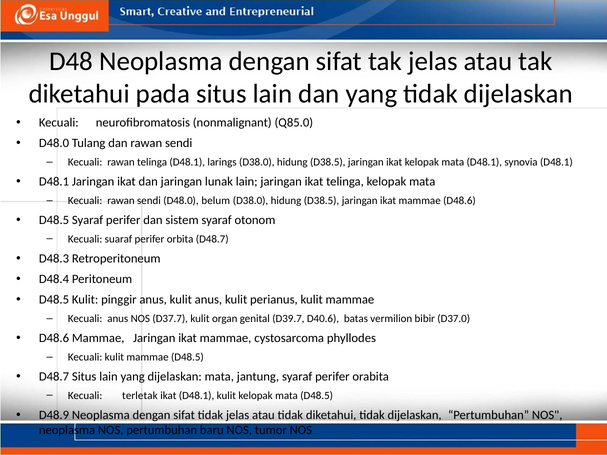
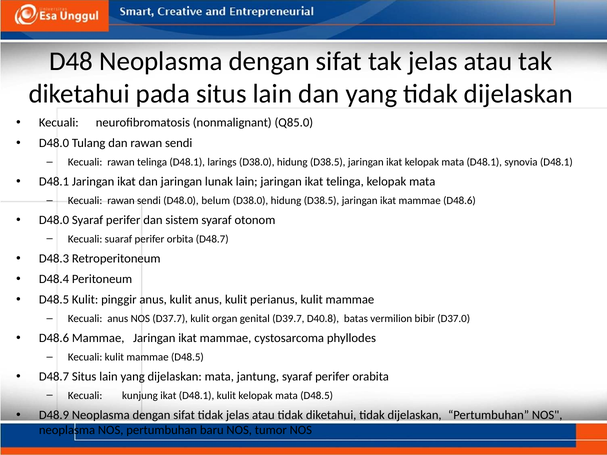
D48.5 at (54, 220): D48.5 -> D48.0
D40.6: D40.6 -> D40.8
terletak: terletak -> kunjung
